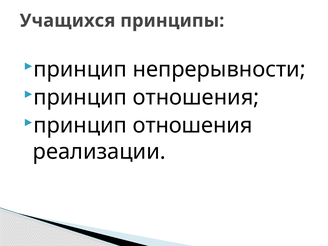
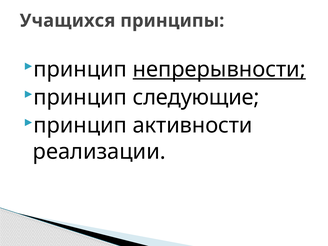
непрерывности underline: none -> present
отношения at (196, 97): отношения -> следующие
отношения at (193, 126): отношения -> активности
